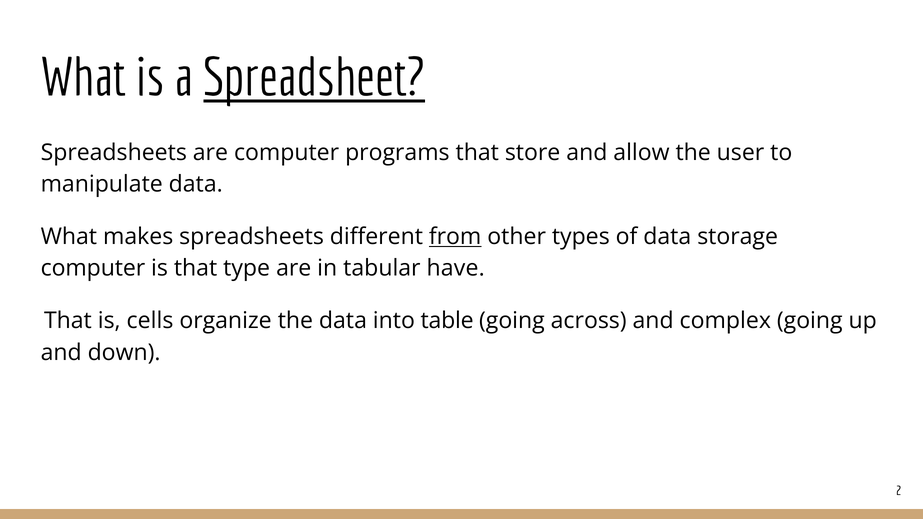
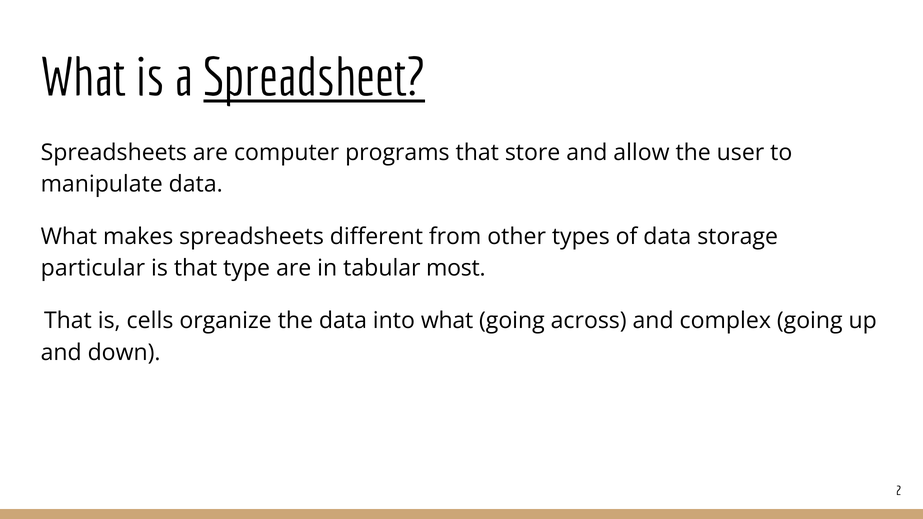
from underline: present -> none
computer at (93, 268): computer -> particular
have: have -> most
into table: table -> what
